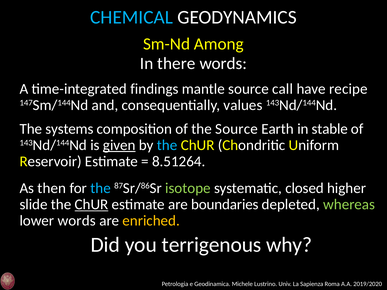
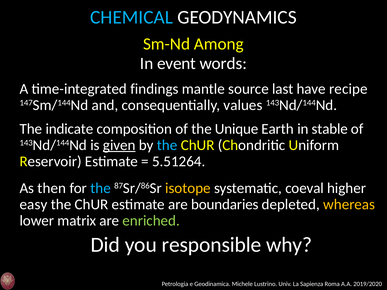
there: there -> event
call: call -> last
systems: systems -> indicate
the Source: Source -> Unique
8.51264: 8.51264 -> 5.51264
isotope colour: light green -> yellow
closed: closed -> coeval
slide: slide -> easy
ChUR at (92, 205) underline: present -> none
whereas colour: light green -> yellow
lower words: words -> matrix
enriched colour: yellow -> light green
terrigenous: terrigenous -> responsible
